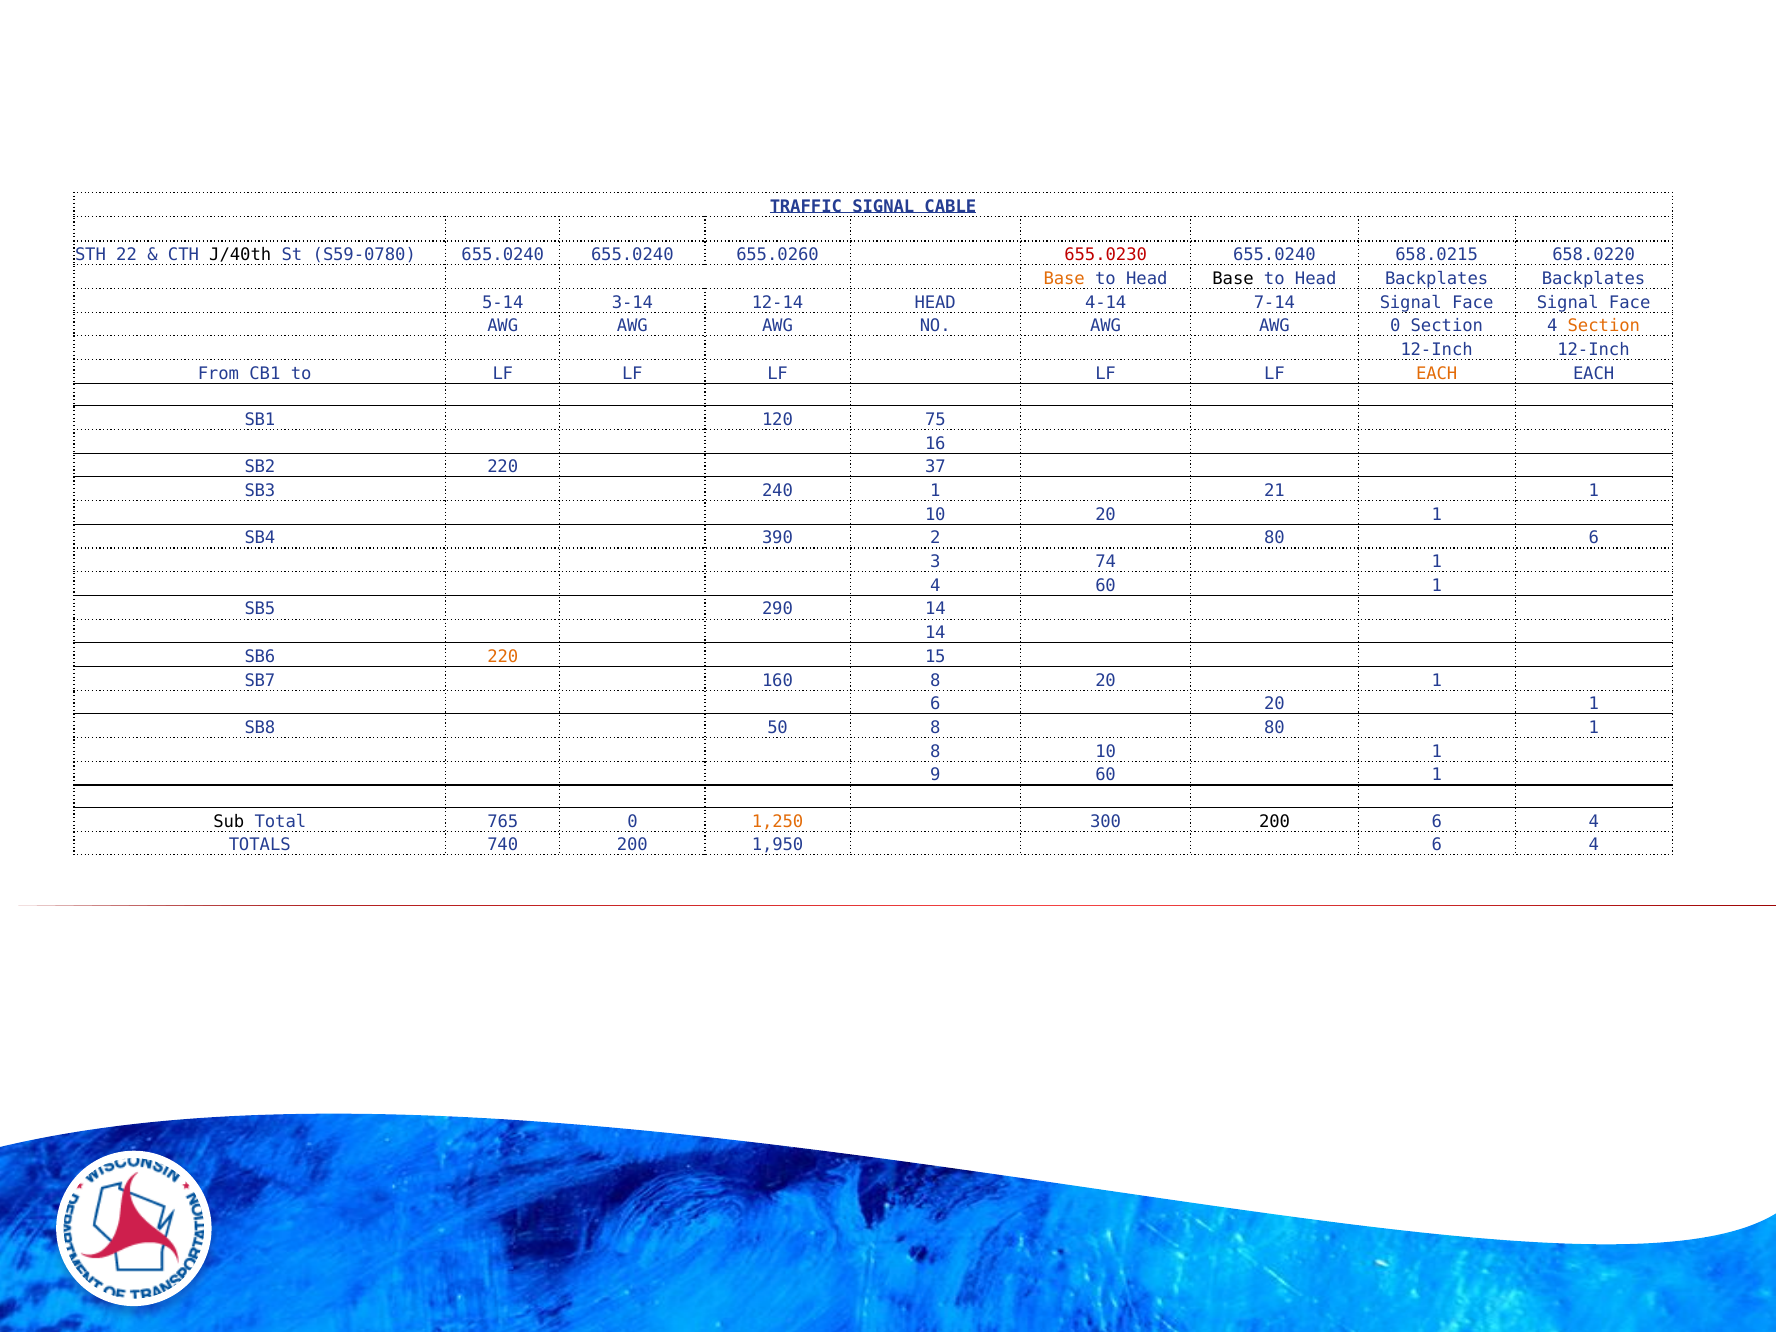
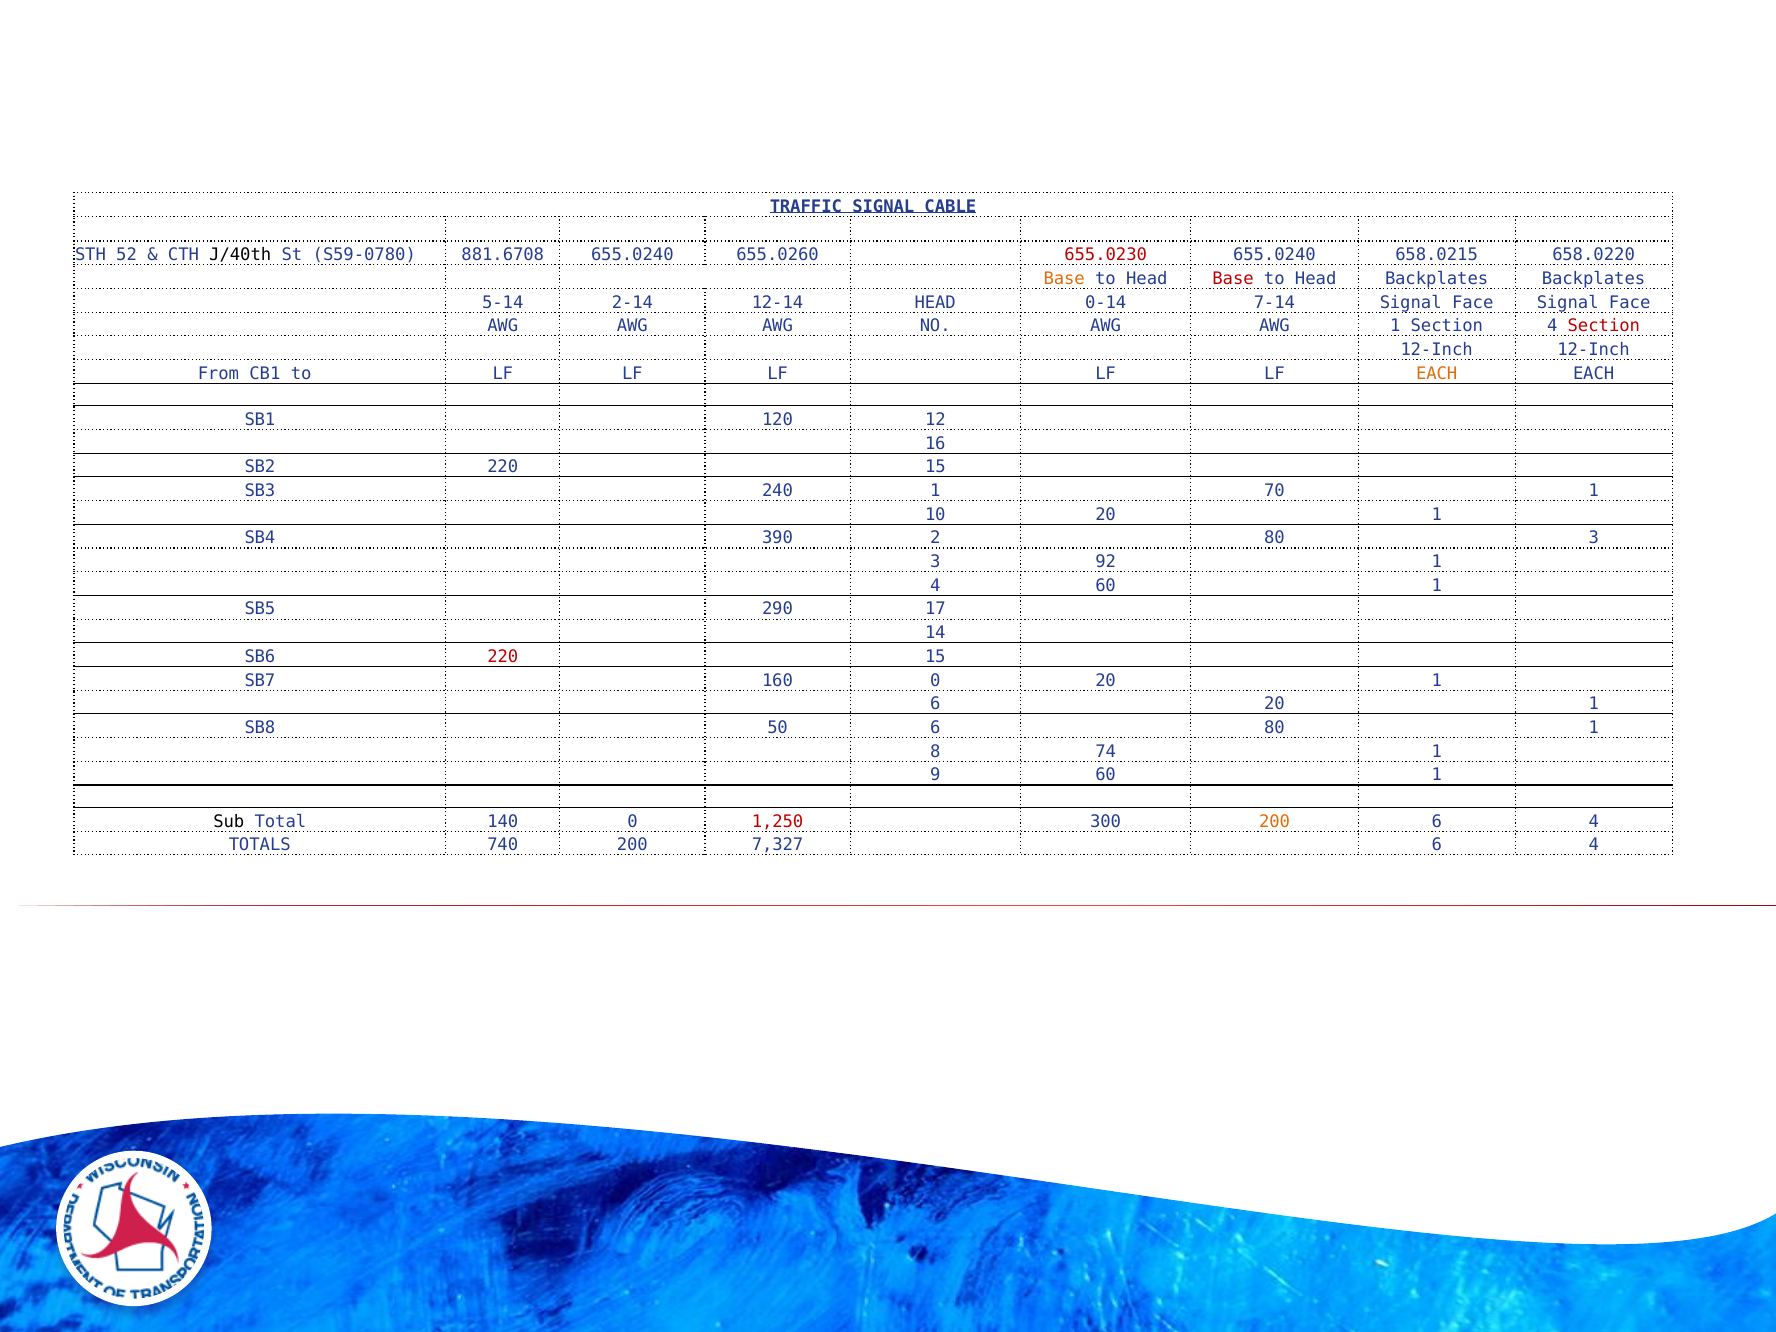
22: 22 -> 52
S59-0780 655.0240: 655.0240 -> 881.6708
Base at (1233, 279) colour: black -> red
3-14: 3-14 -> 2-14
4-14: 4-14 -> 0-14
AWG 0: 0 -> 1
Section at (1604, 326) colour: orange -> red
75: 75 -> 12
SB2 220 37: 37 -> 15
21: 21 -> 70
80 6: 6 -> 3
74: 74 -> 92
290 14: 14 -> 17
220 at (503, 657) colour: orange -> red
160 8: 8 -> 0
50 8: 8 -> 6
8 10: 10 -> 74
765: 765 -> 140
1,250 colour: orange -> red
200 at (1275, 821) colour: black -> orange
1,950: 1,950 -> 7,327
